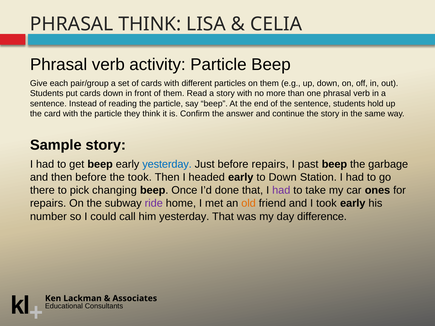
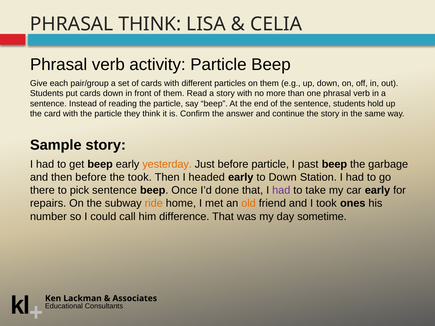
yesterday at (167, 164) colour: blue -> orange
before repairs: repairs -> particle
pick changing: changing -> sentence
car ones: ones -> early
ride colour: purple -> orange
took early: early -> ones
him yesterday: yesterday -> difference
difference: difference -> sometime
